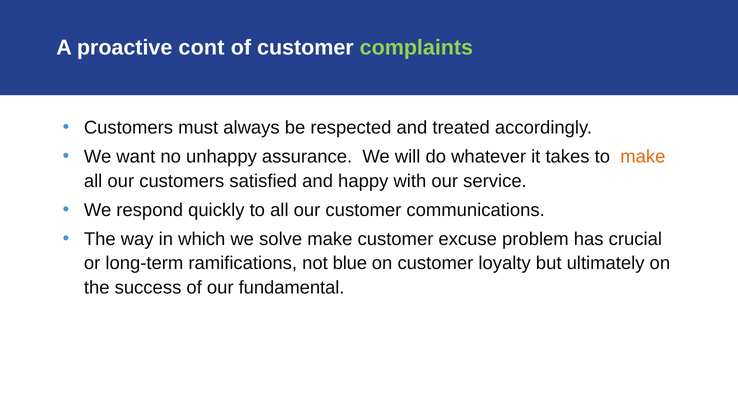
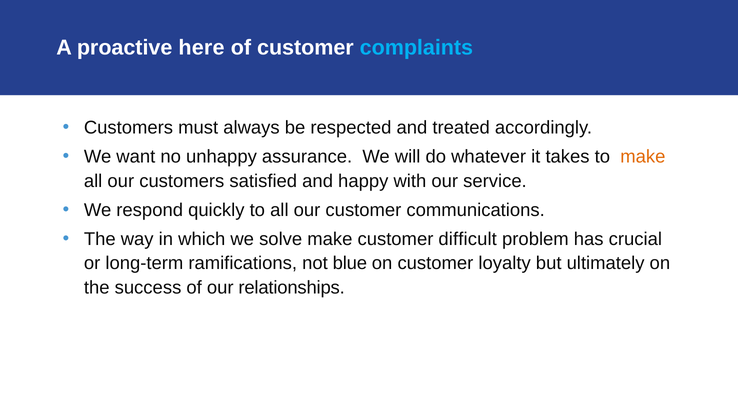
cont: cont -> here
complaints colour: light green -> light blue
excuse: excuse -> difficult
fundamental: fundamental -> relationships
